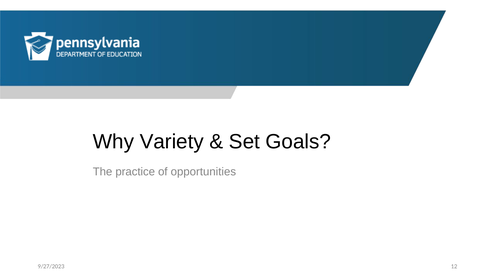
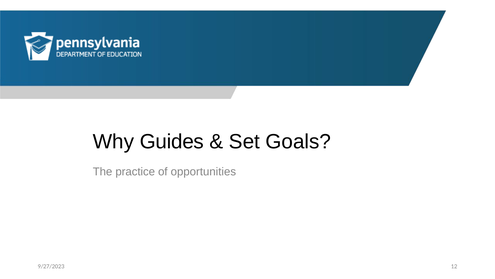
Variety: Variety -> Guides
